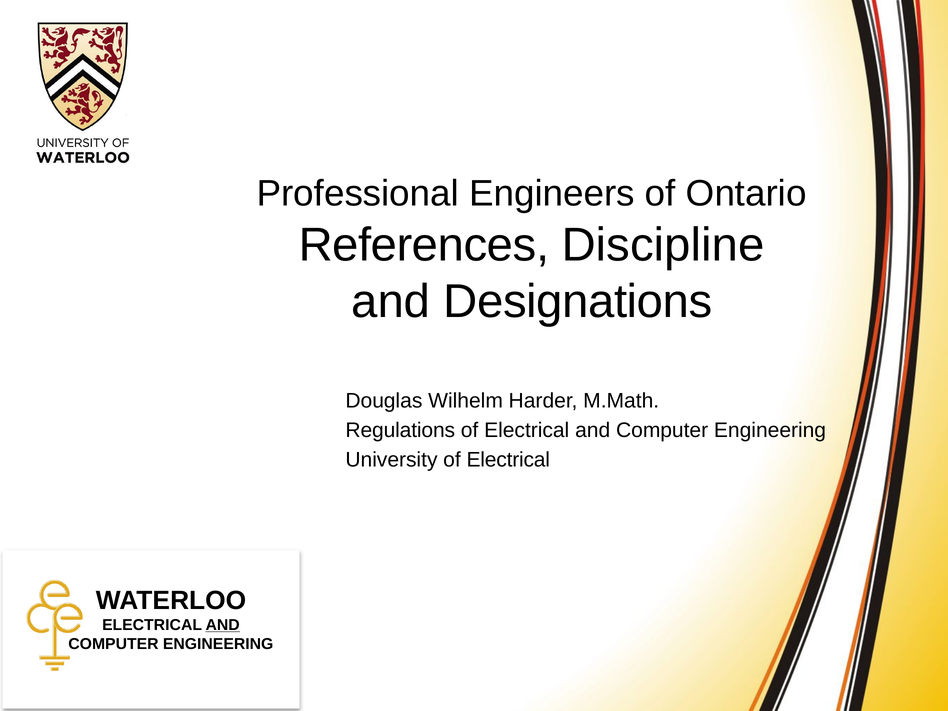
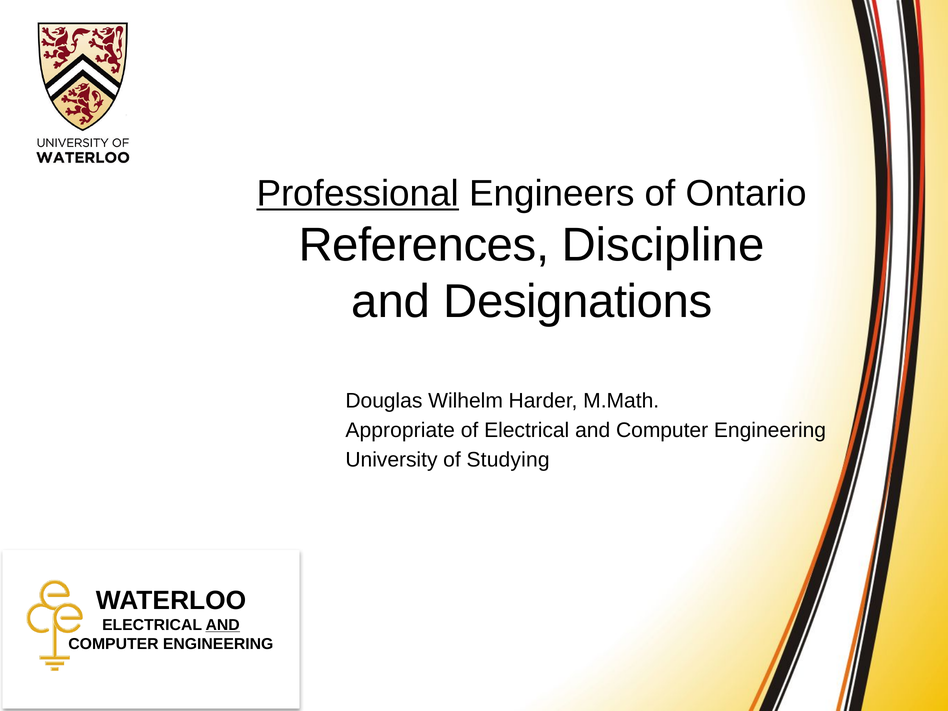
Professional underline: none -> present
Regulations: Regulations -> Appropriate
University of Electrical: Electrical -> Studying
